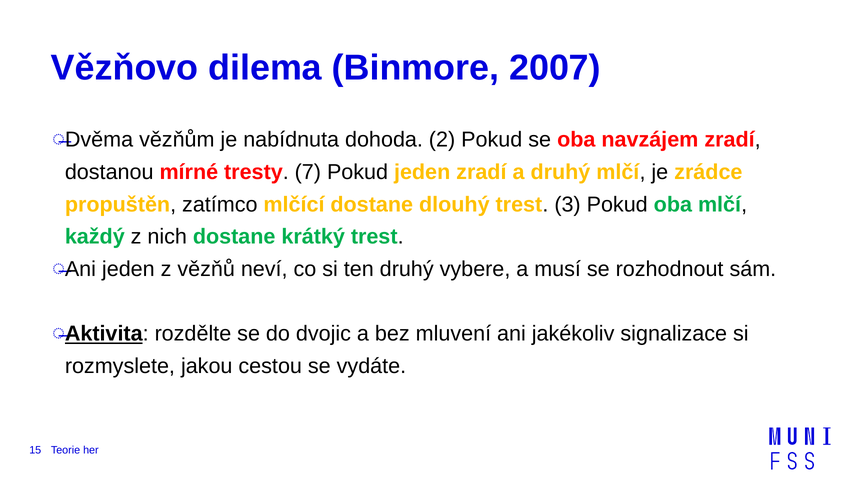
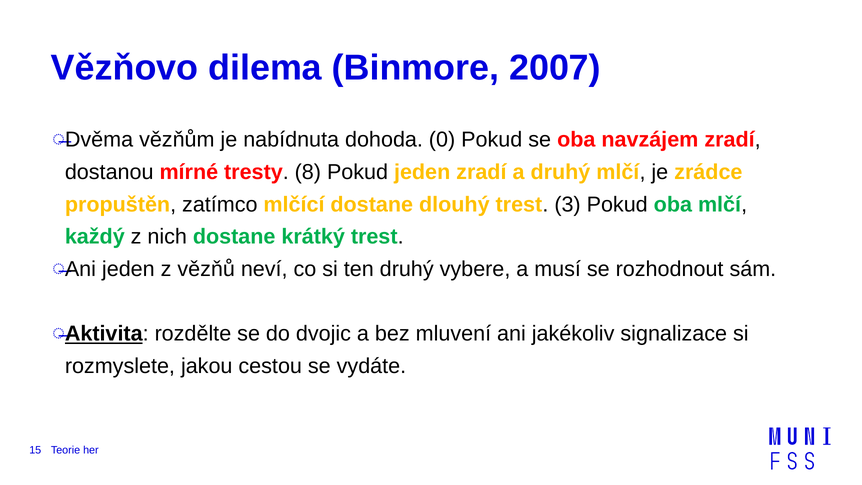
2: 2 -> 0
7: 7 -> 8
